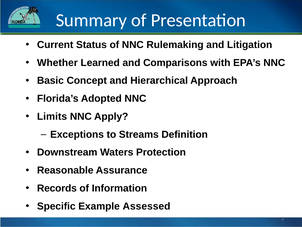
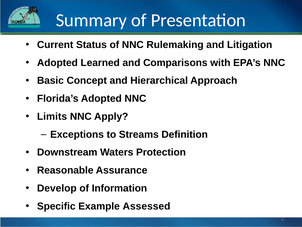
Whether at (57, 63): Whether -> Adopted
Records: Records -> Develop
